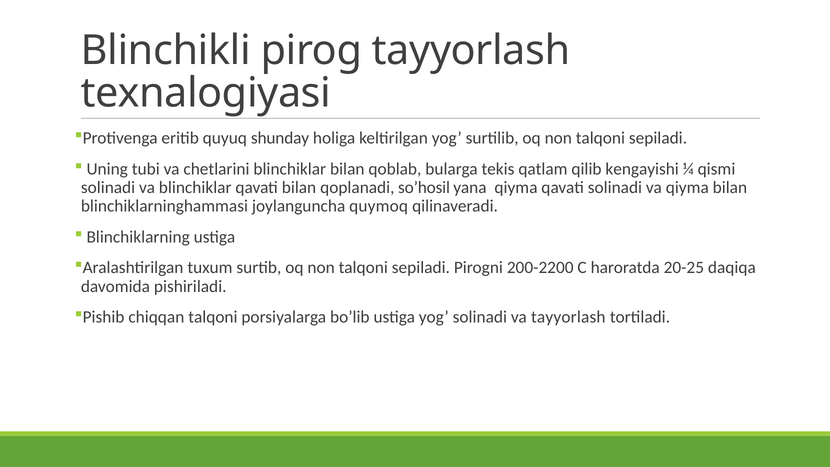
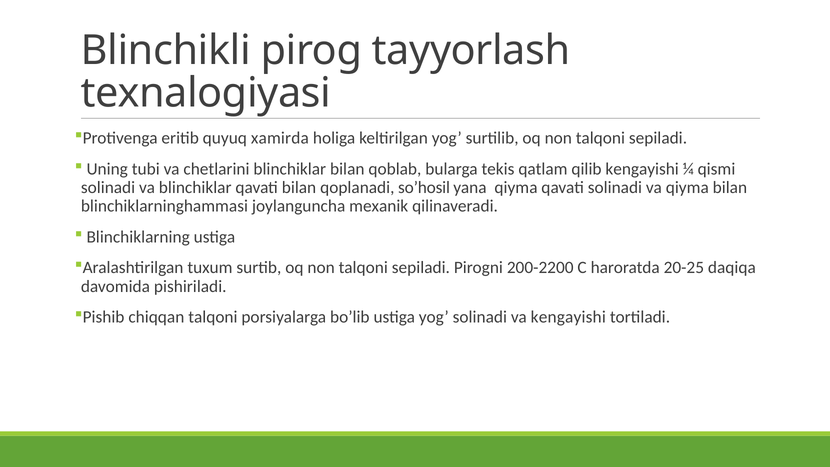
shunday: shunday -> xamirda
quymoq: quymoq -> mexanik
va tayyorlash: tayyorlash -> kengayishi
